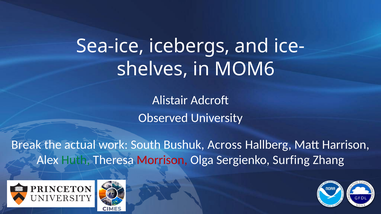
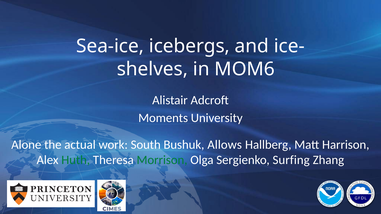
Observed: Observed -> Moments
Break: Break -> Alone
Across: Across -> Allows
Morrison colour: red -> green
